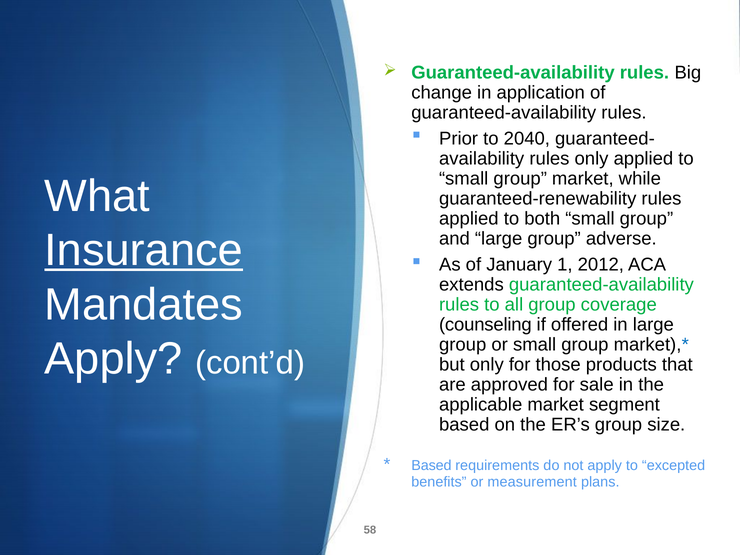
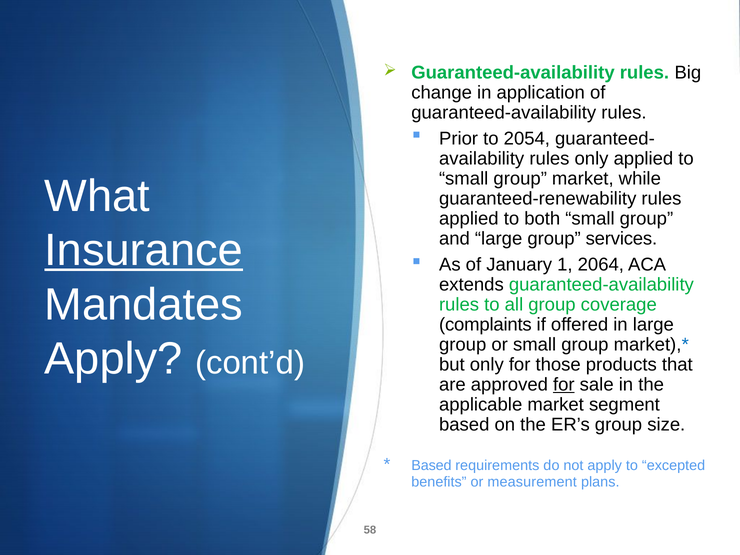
2040: 2040 -> 2054
adverse: adverse -> services
2012: 2012 -> 2064
counseling: counseling -> complaints
for at (564, 385) underline: none -> present
